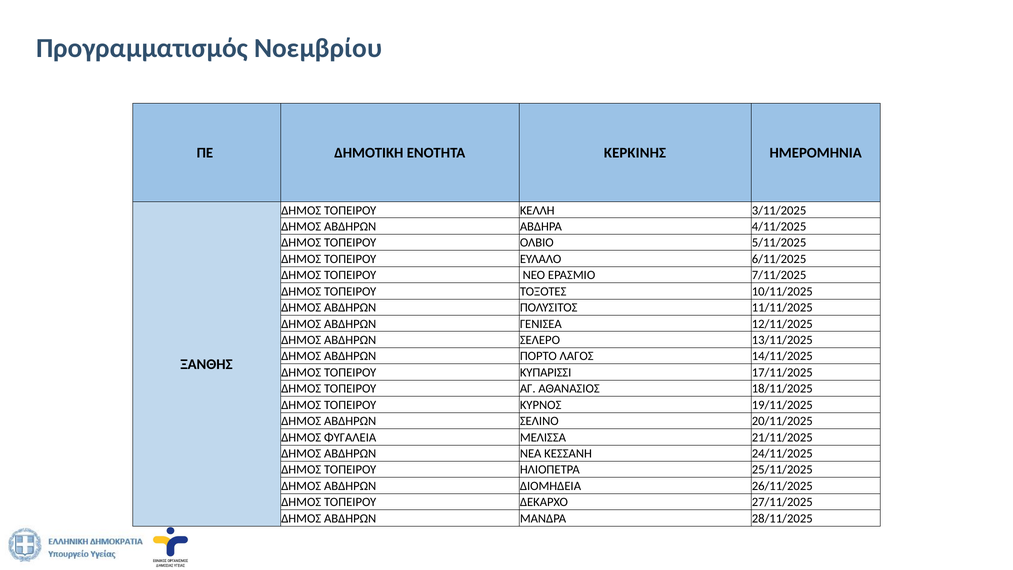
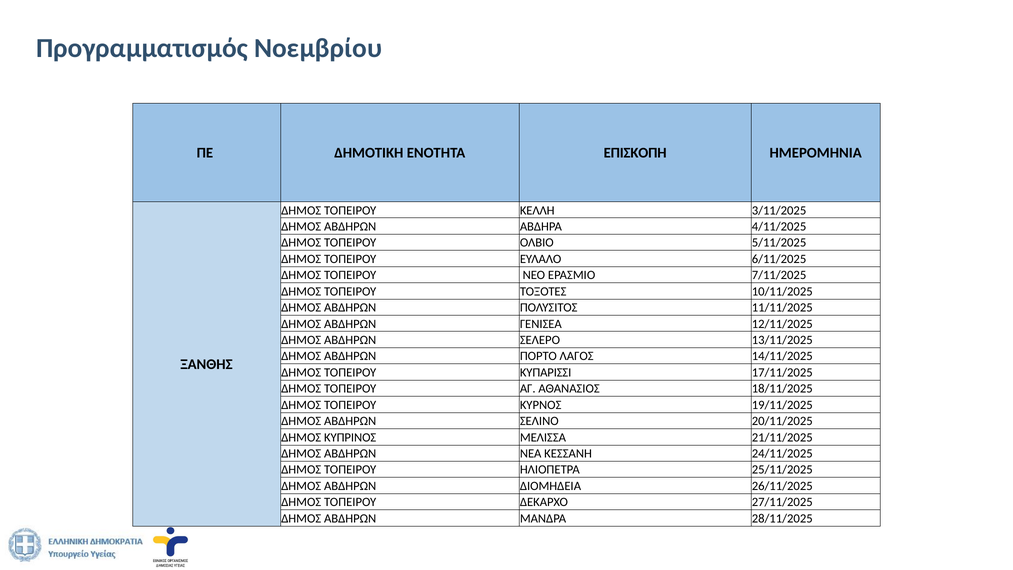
ΚΕΡΚΙΝΗΣ: ΚΕΡΚΙΝΗΣ -> ΕΠΙΣΚΟΠΗ
ΦΥΓΑΛΕΙΑ: ΦΥΓΑΛΕΙΑ -> ΚΥΠΡΙΝΟΣ
